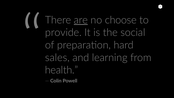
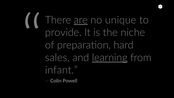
choose: choose -> unique
social: social -> niche
learning underline: none -> present
health: health -> infant
